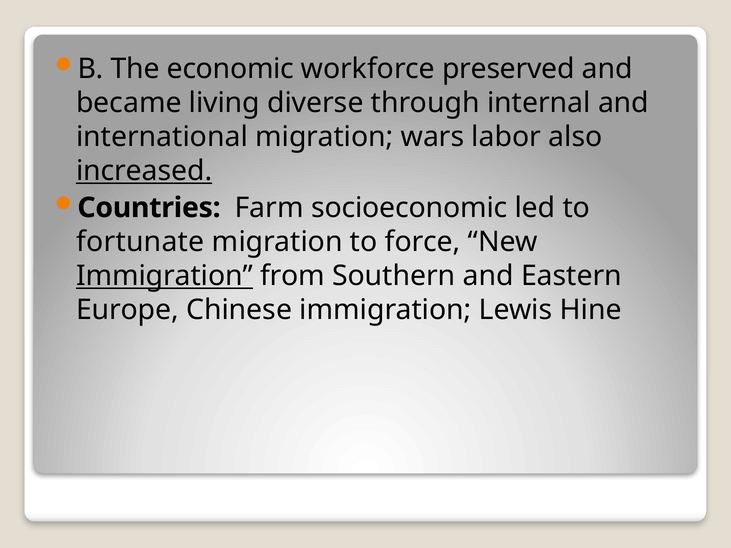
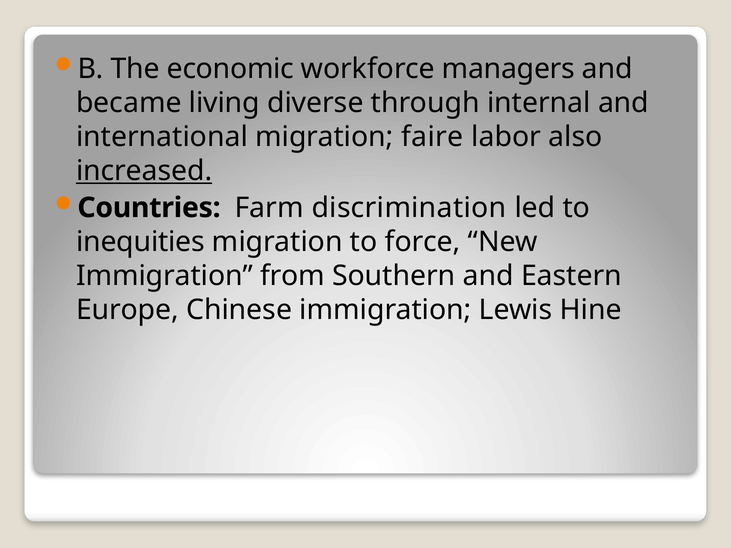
preserved: preserved -> managers
wars: wars -> faire
socioeconomic: socioeconomic -> discrimination
fortunate: fortunate -> inequities
Immigration at (164, 276) underline: present -> none
